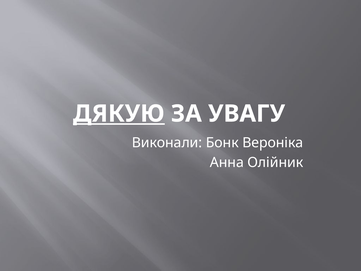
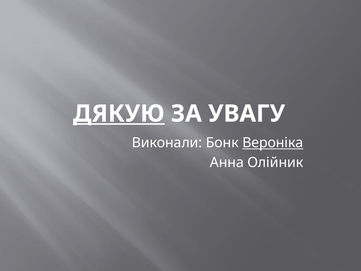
Вероніка underline: none -> present
